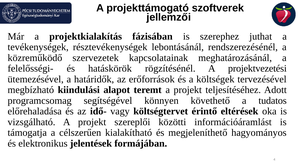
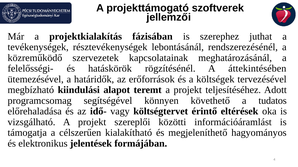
projektvezetési: projektvezetési -> áttekintésében
